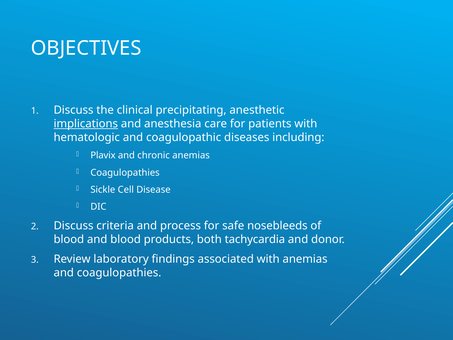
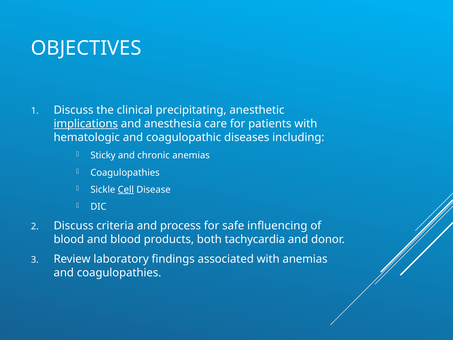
Plavix: Plavix -> Sticky
Cell underline: none -> present
nosebleeds: nosebleeds -> influencing
